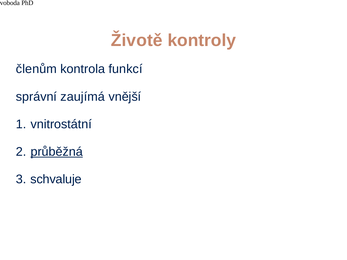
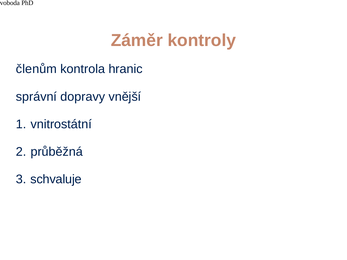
Životě: Životě -> Záměr
funkcí: funkcí -> hranic
zaujímá: zaujímá -> dopravy
průběžná underline: present -> none
